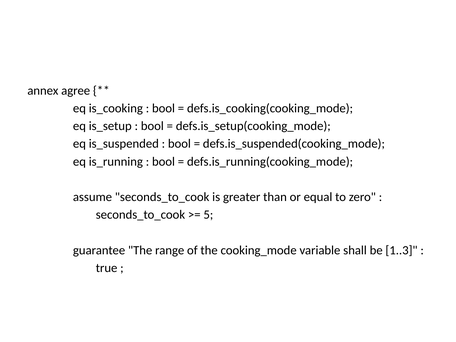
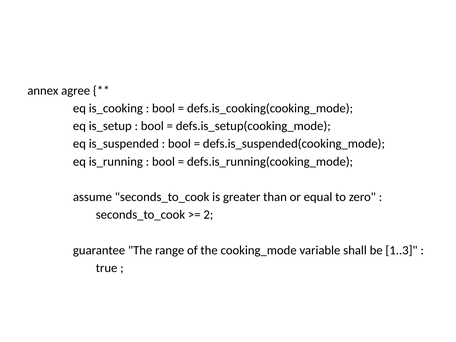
5: 5 -> 2
